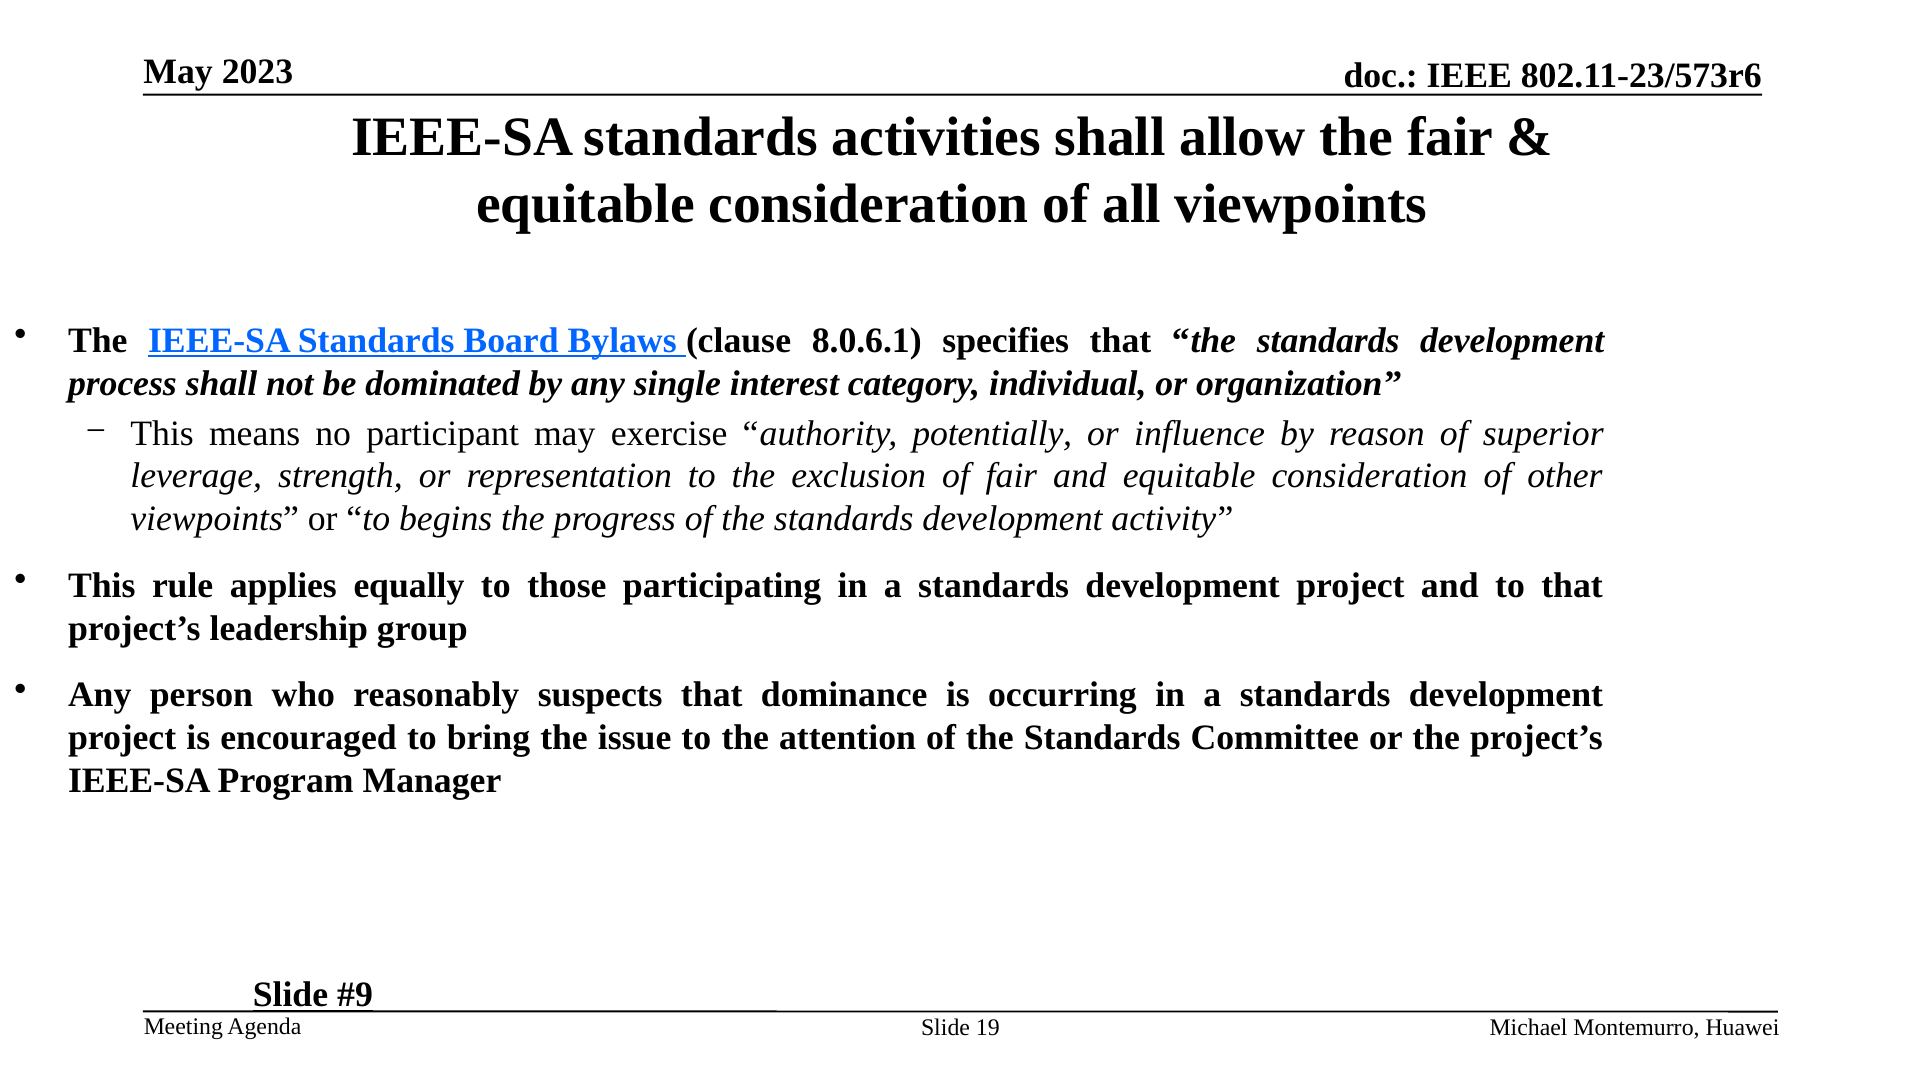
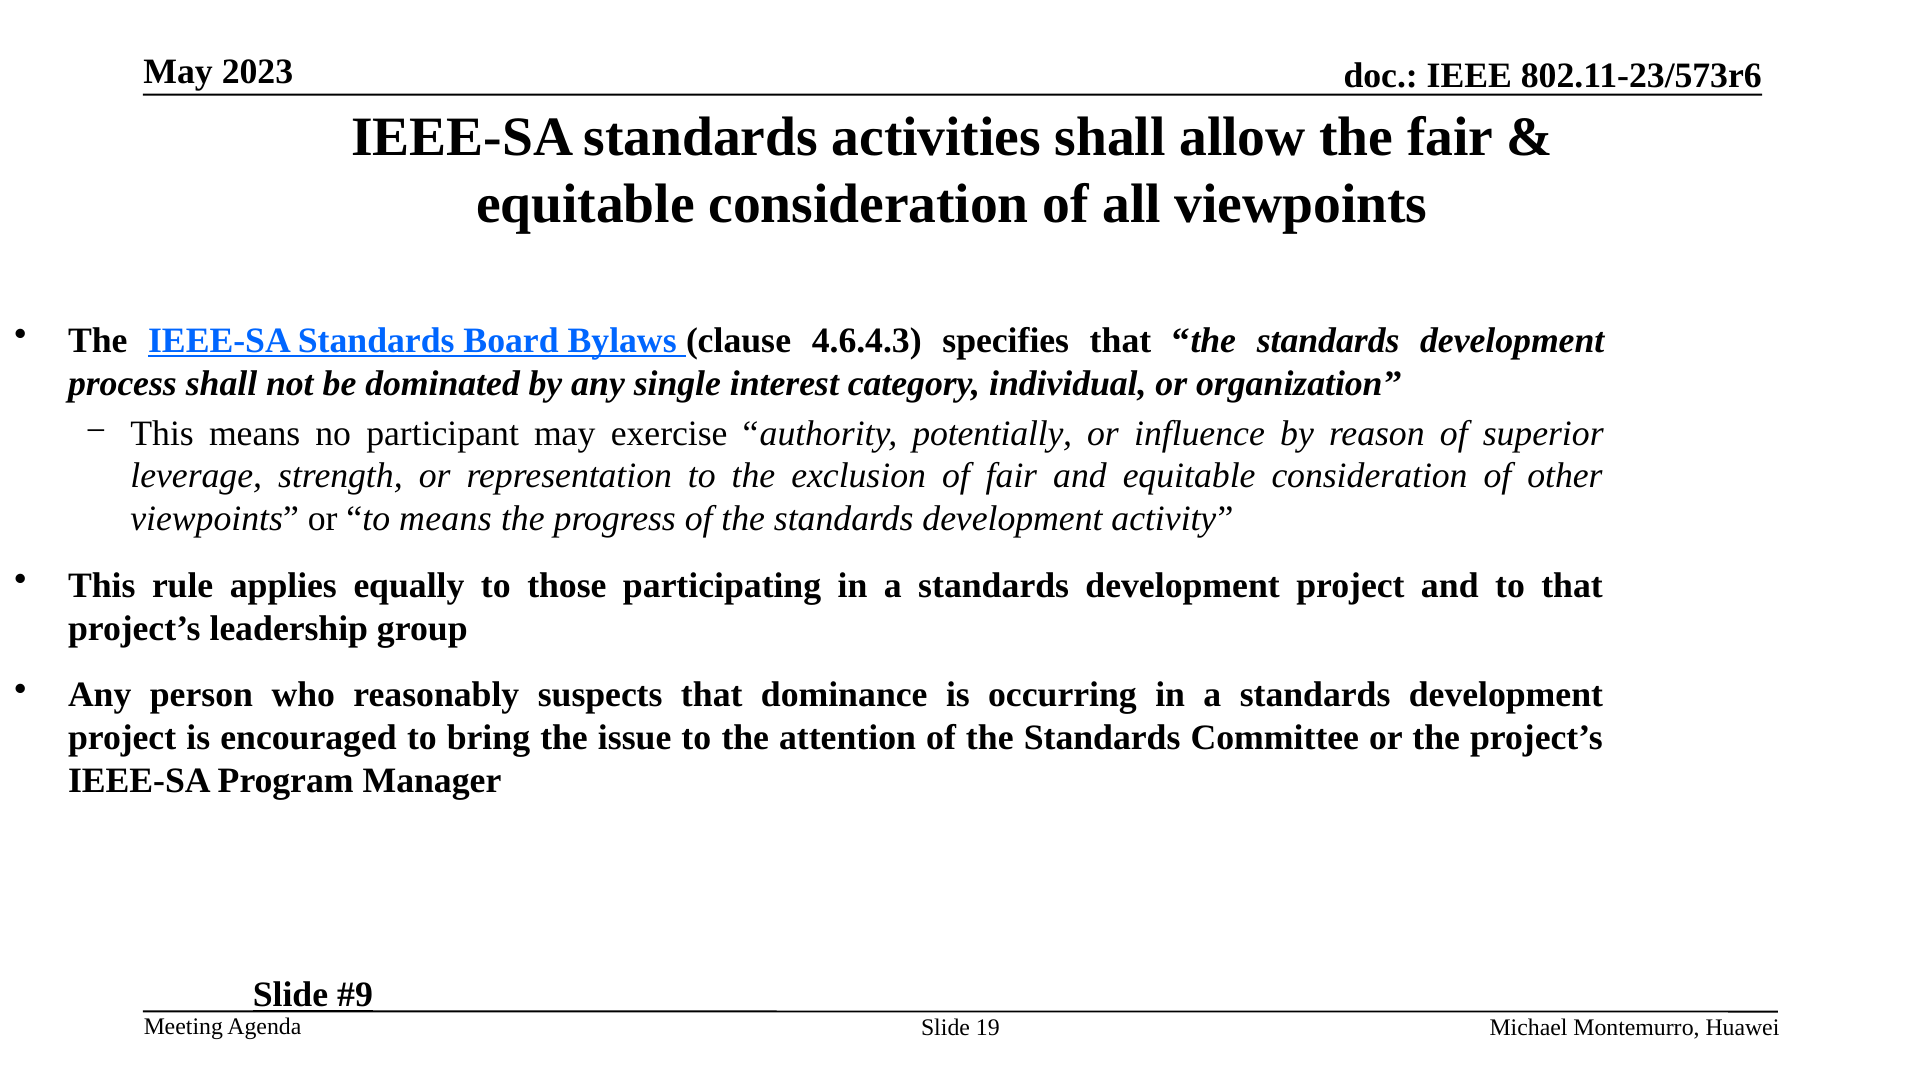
8.0.6.1: 8.0.6.1 -> 4.6.4.3
to begins: begins -> means
